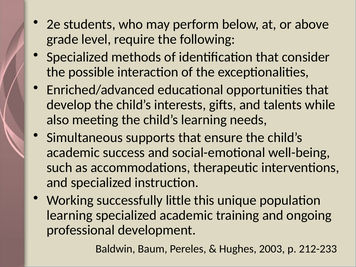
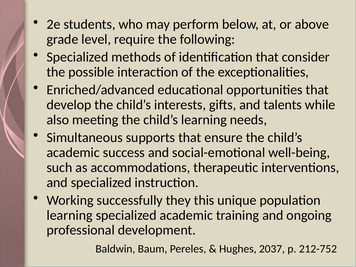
little: little -> they
2003: 2003 -> 2037
212-233: 212-233 -> 212-752
